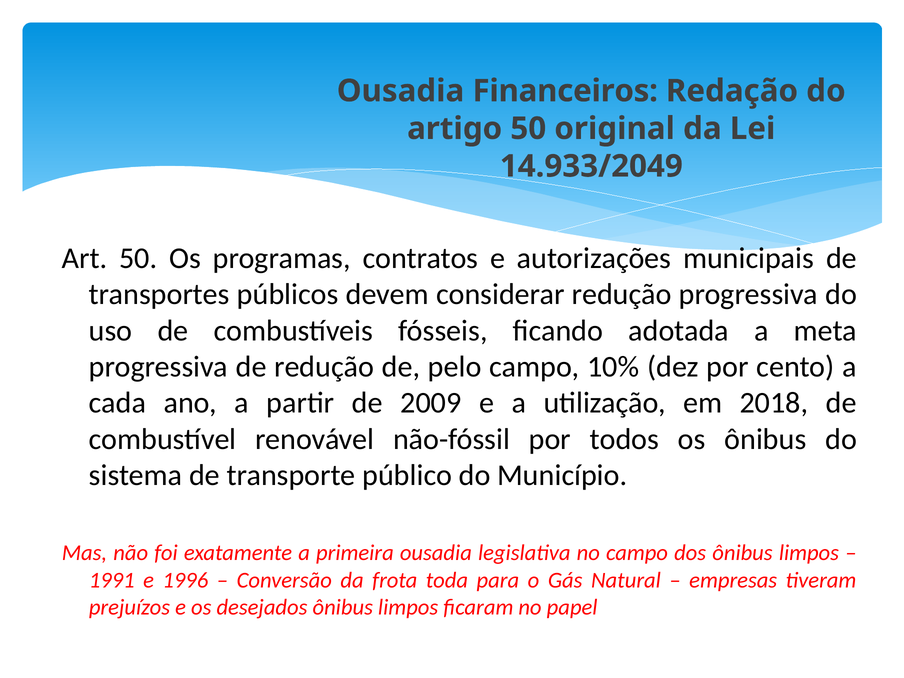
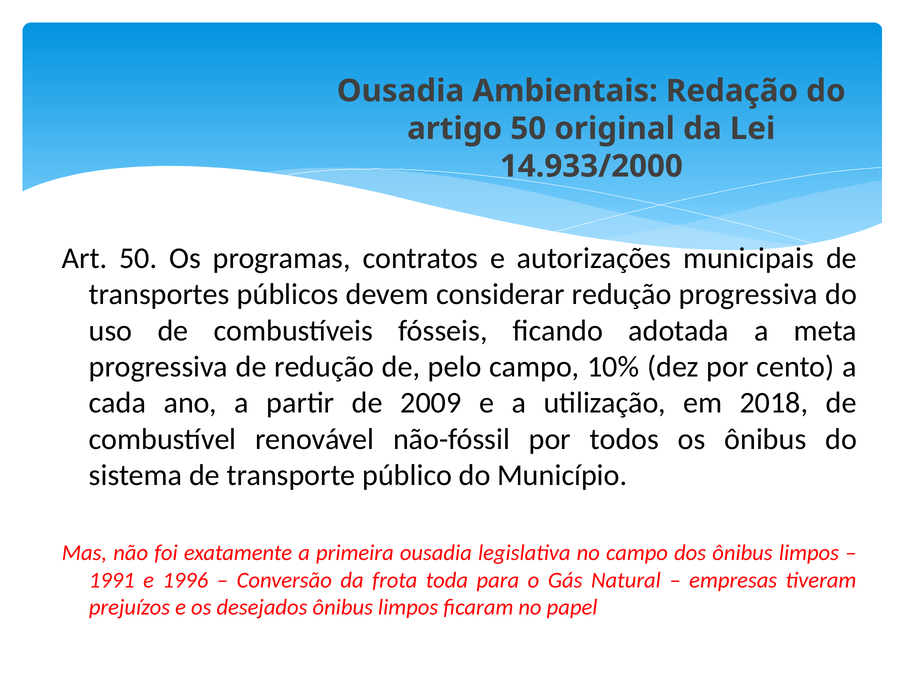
Financeiros: Financeiros -> Ambientais
14.933/2049: 14.933/2049 -> 14.933/2000
